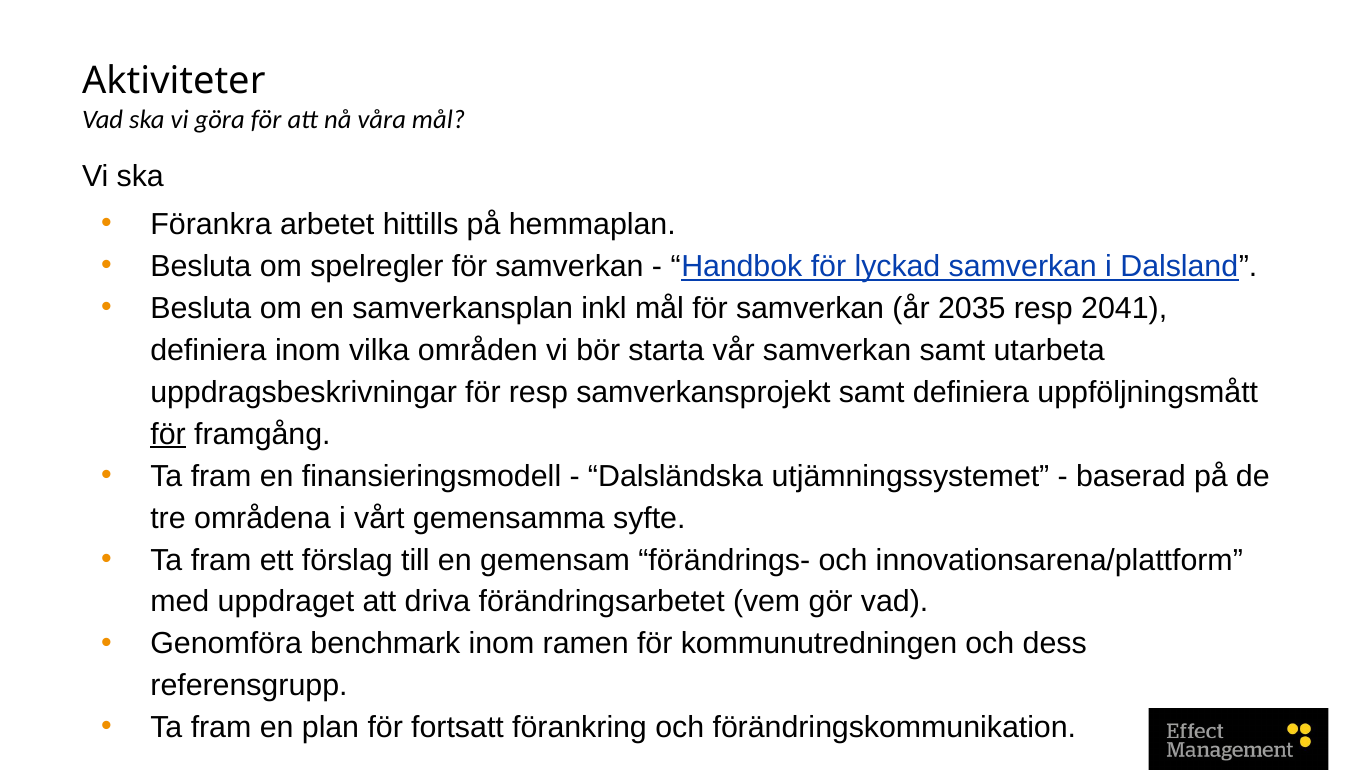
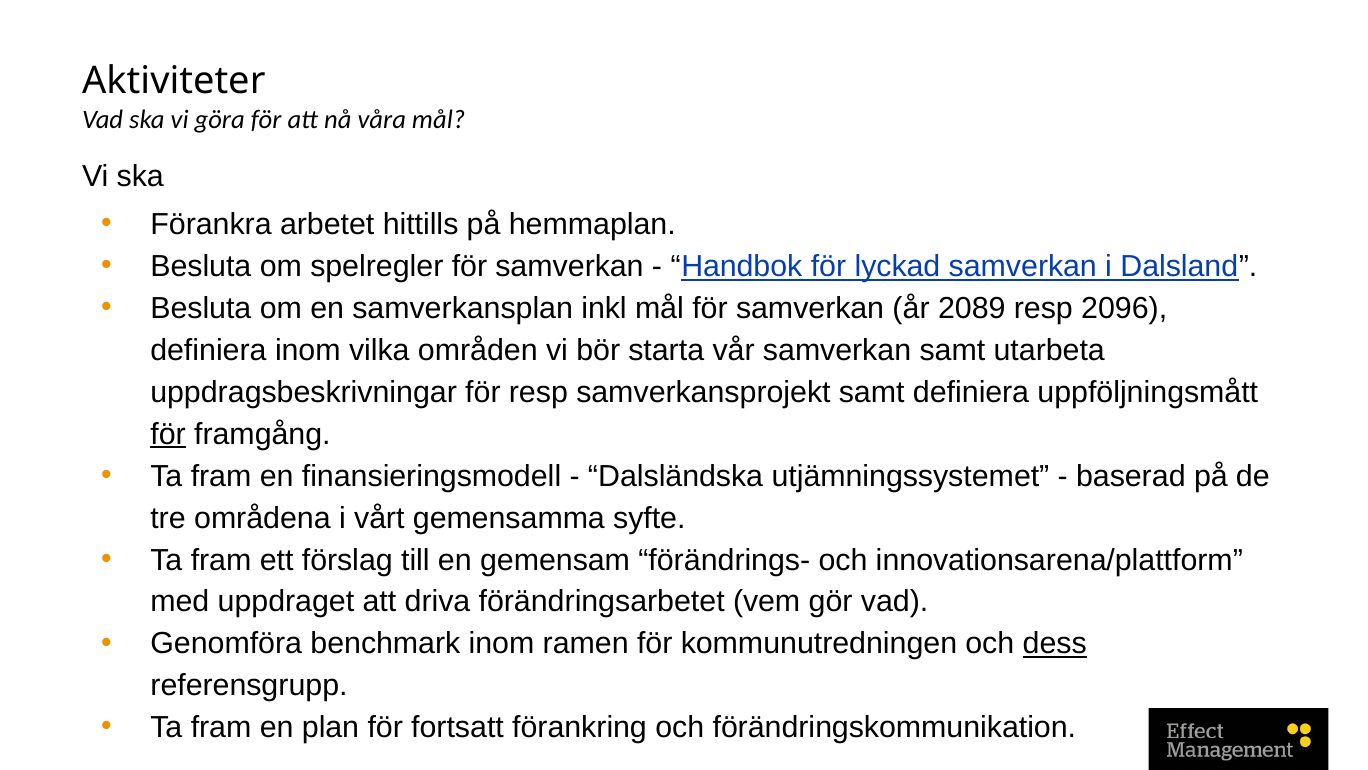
2035: 2035 -> 2089
2041: 2041 -> 2096
dess underline: none -> present
